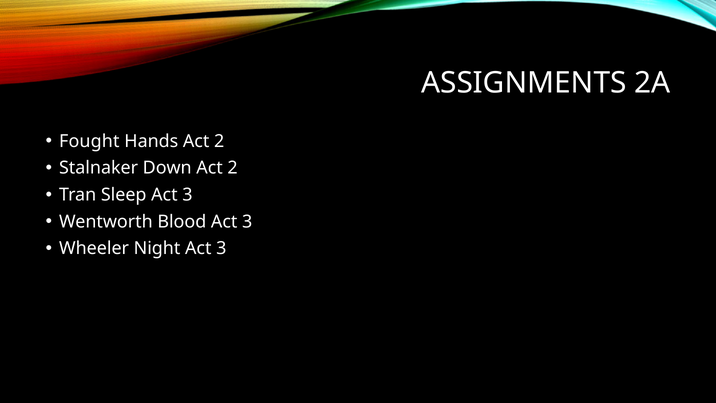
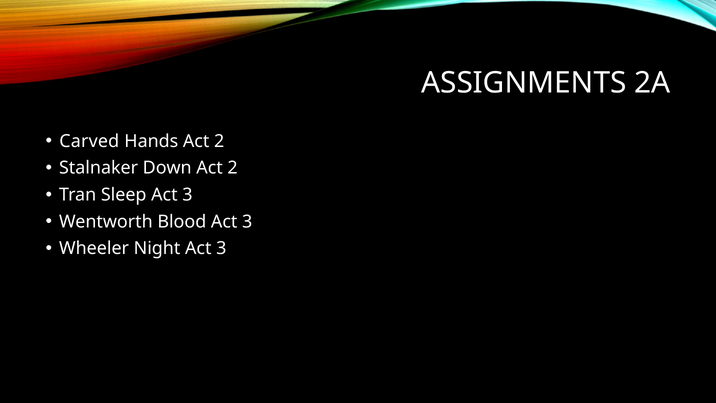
Fought: Fought -> Carved
